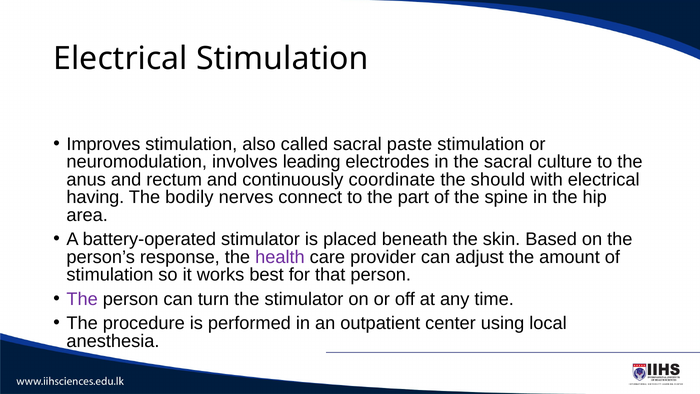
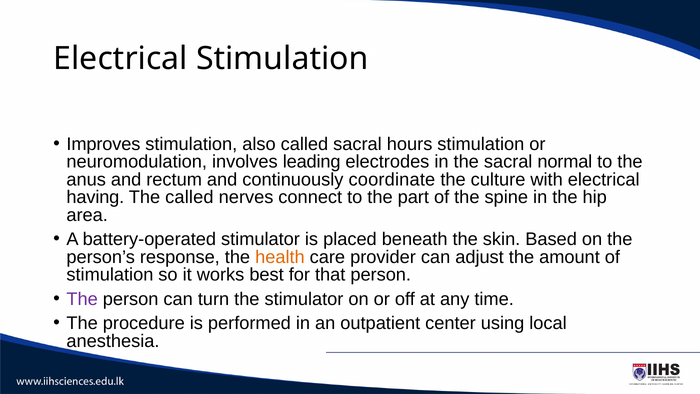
paste: paste -> hours
culture: culture -> normal
should: should -> culture
The bodily: bodily -> called
health colour: purple -> orange
